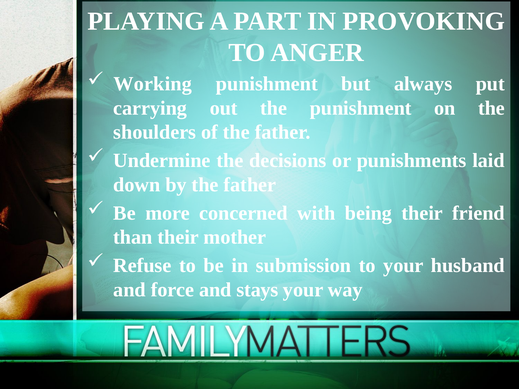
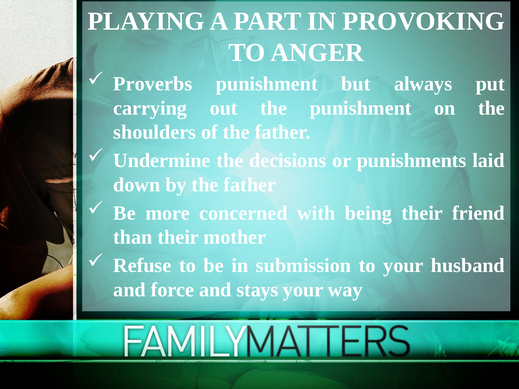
Working: Working -> Proverbs
